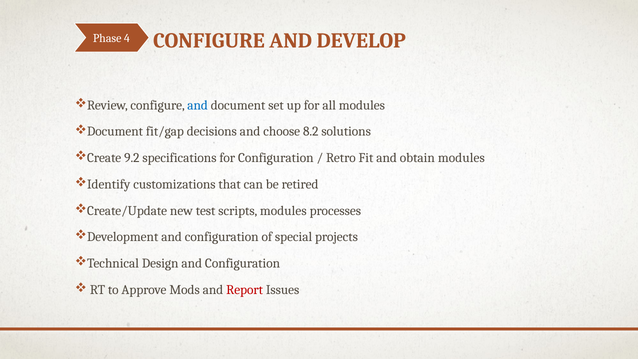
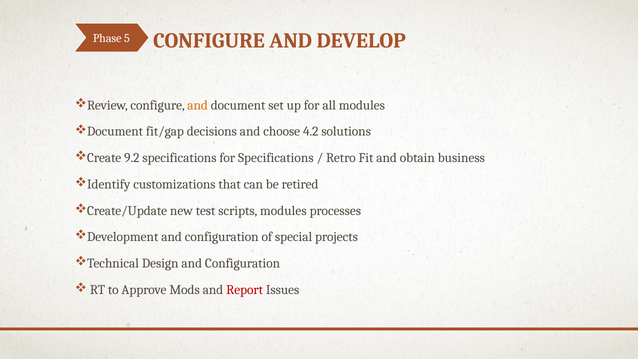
4: 4 -> 5
and at (198, 105) colour: blue -> orange
8.2: 8.2 -> 4.2
for Configuration: Configuration -> Specifications
obtain modules: modules -> business
